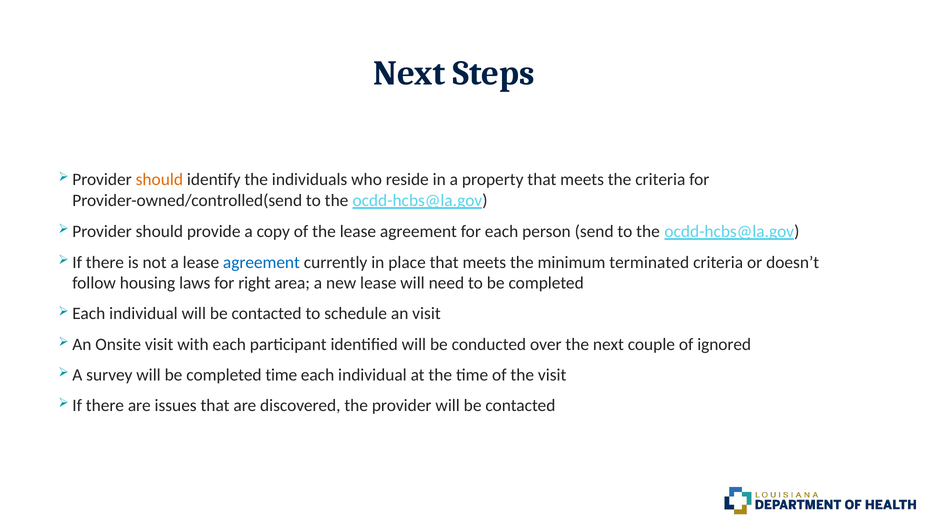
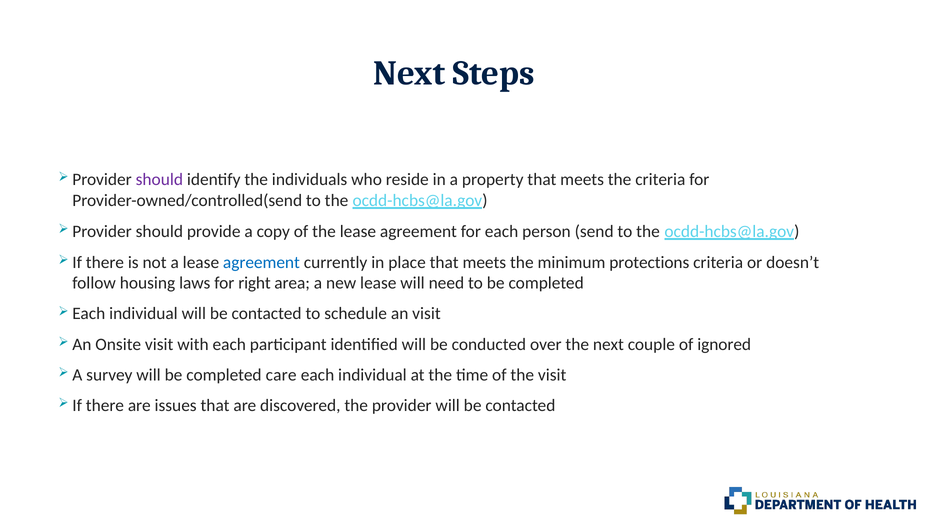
should at (159, 179) colour: orange -> purple
terminated: terminated -> protections
completed time: time -> care
